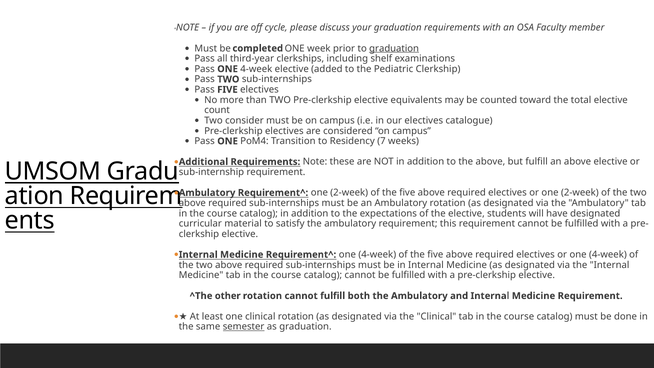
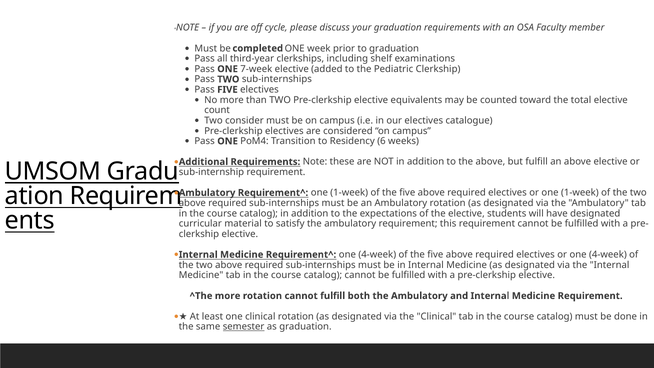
graduation at (394, 48) underline: present -> none
Pass ONE 4-week: 4-week -> 7-week
7: 7 -> 6
Requirement^ one 2-week: 2-week -> 1-week
or one 2-week: 2-week -> 1-week
^The other: other -> more
